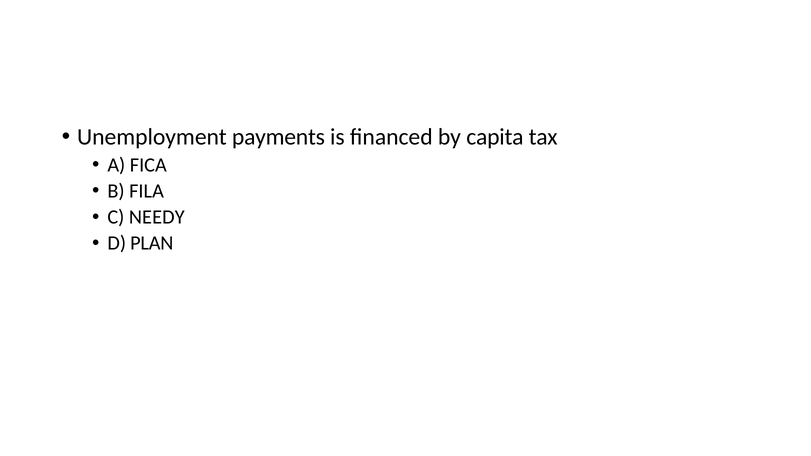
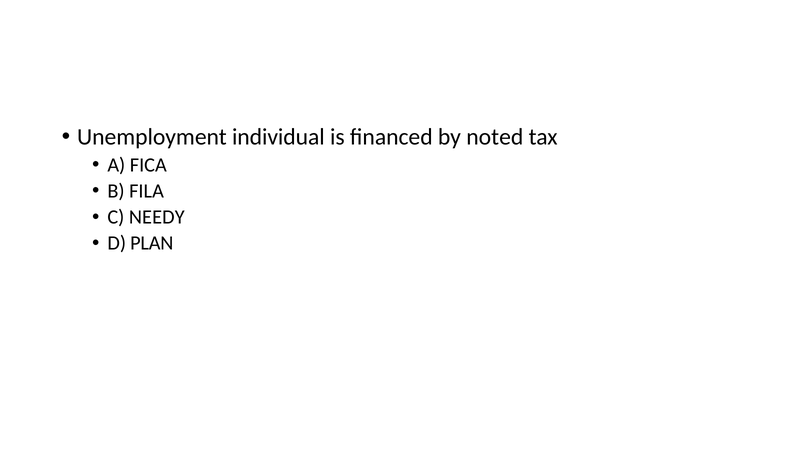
payments: payments -> individual
capita: capita -> noted
